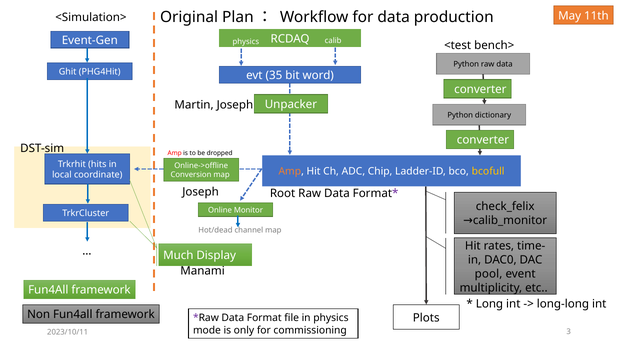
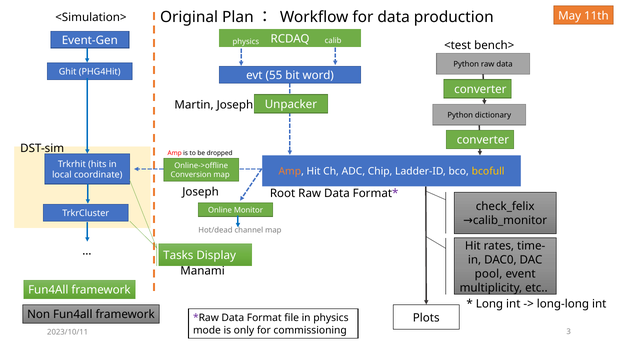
35: 35 -> 55
Much: Much -> Tasks
